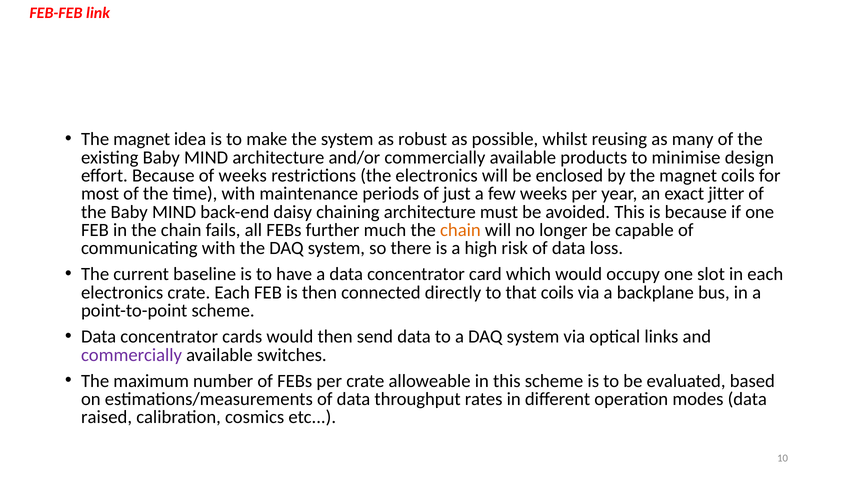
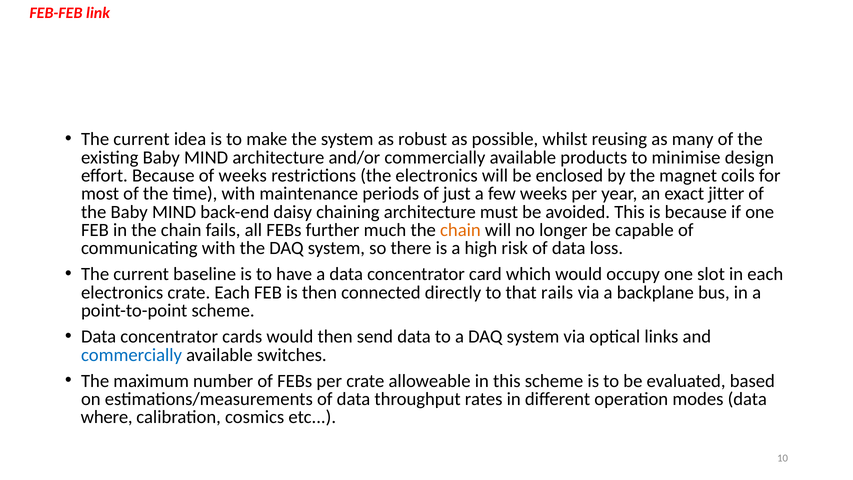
magnet at (142, 139): magnet -> current
that coils: coils -> rails
commercially at (132, 355) colour: purple -> blue
raised: raised -> where
